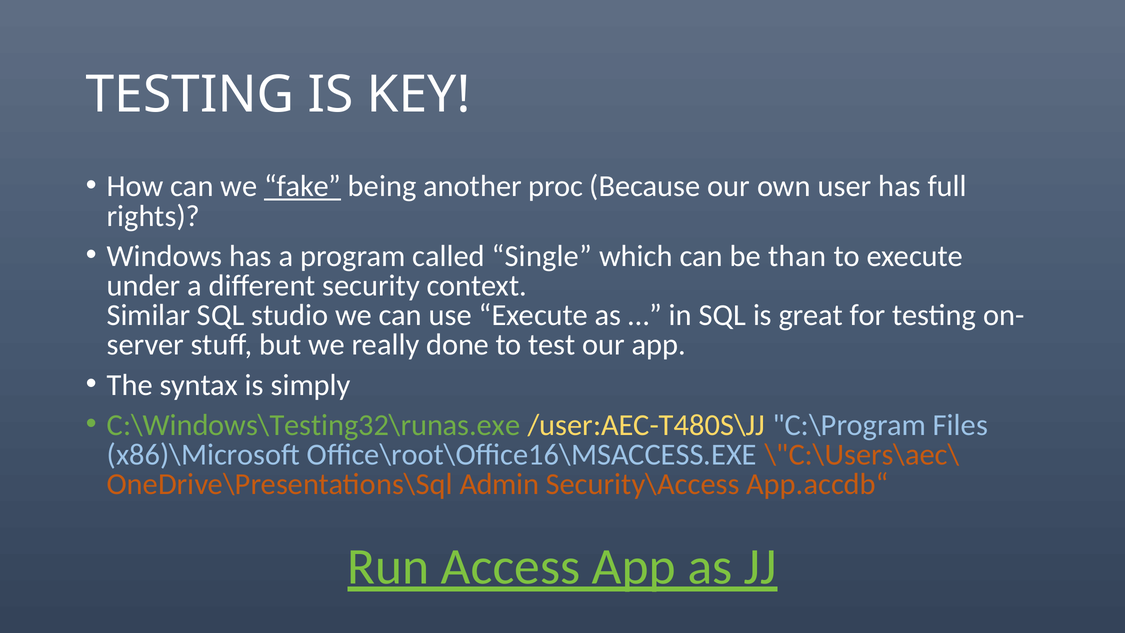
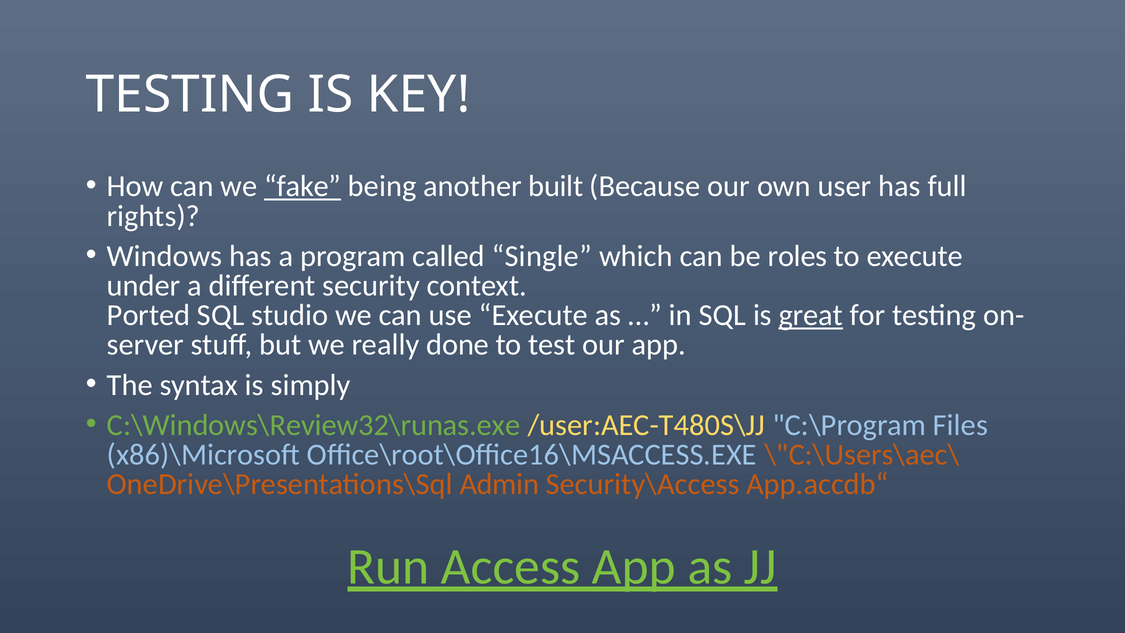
proc: proc -> built
than: than -> roles
Similar: Similar -> Ported
great underline: none -> present
C:\Windows\Testing32\runas.exe: C:\Windows\Testing32\runas.exe -> C:\Windows\Review32\runas.exe
